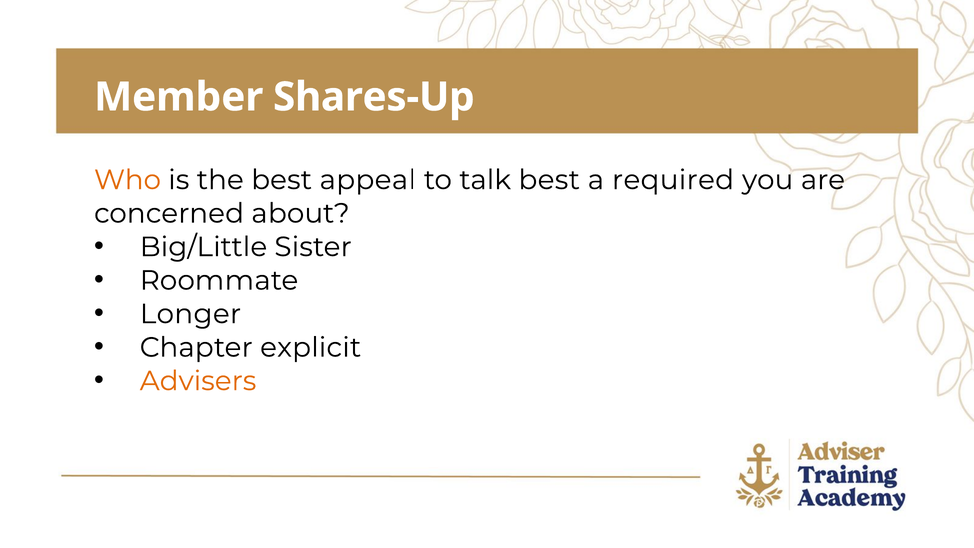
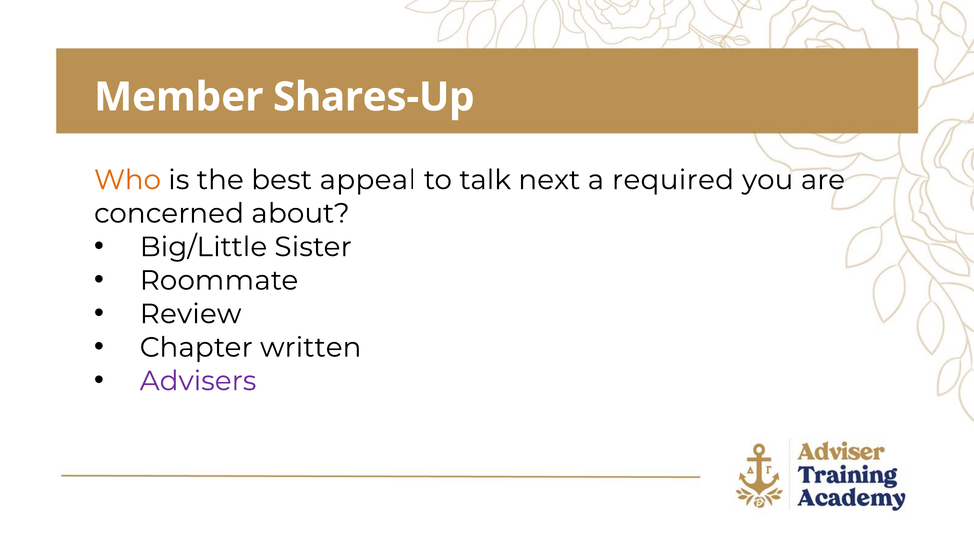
talk best: best -> next
Longer: Longer -> Review
explicit: explicit -> written
Advisers colour: orange -> purple
